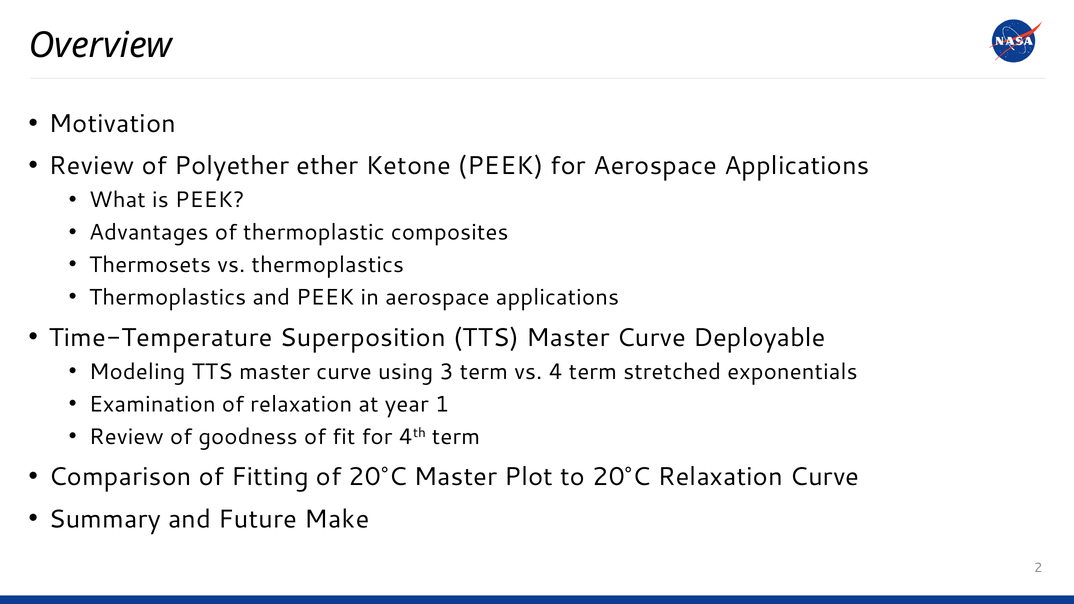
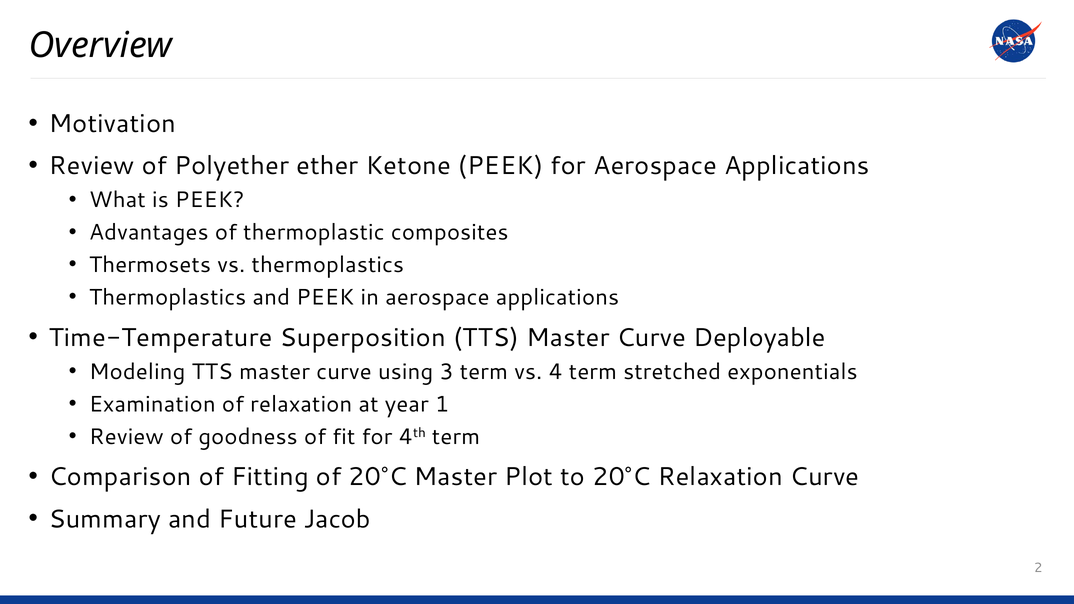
Make: Make -> Jacob
